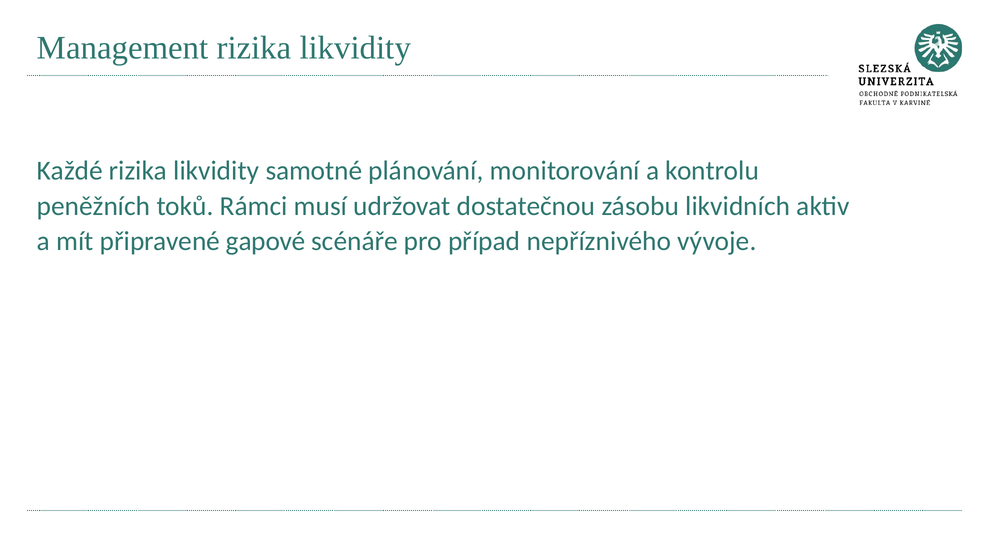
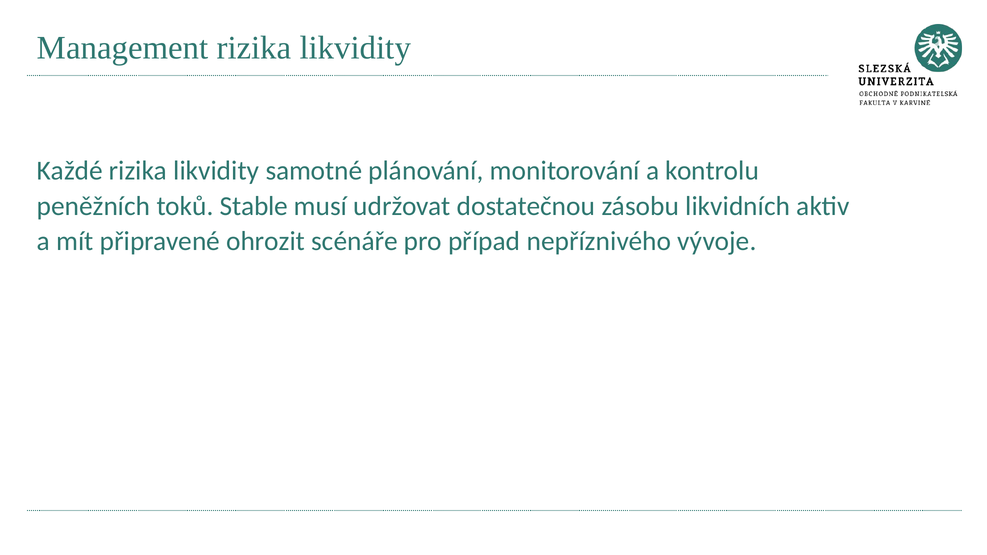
Rámci: Rámci -> Stable
gapové: gapové -> ohrozit
